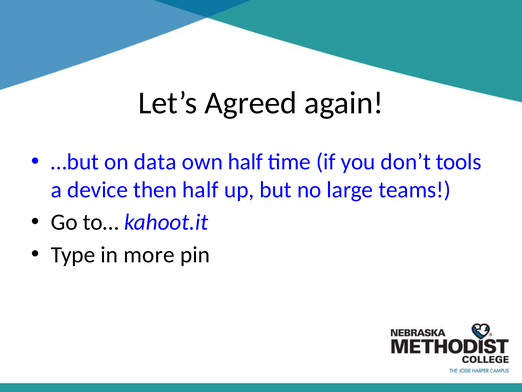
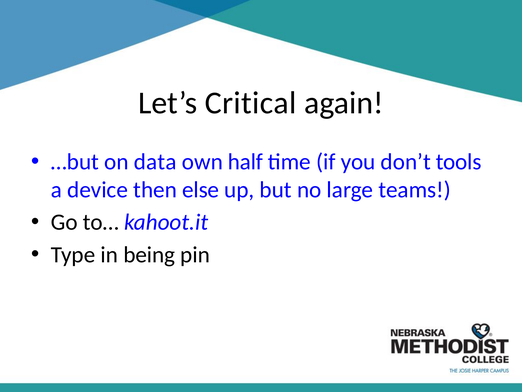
Agreed: Agreed -> Critical
then half: half -> else
more: more -> being
